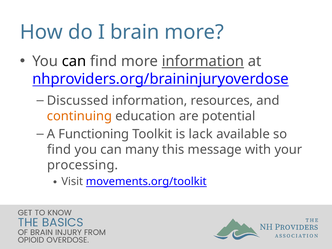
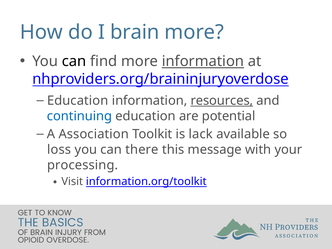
Discussed at (78, 101): Discussed -> Education
resources underline: none -> present
continuing colour: orange -> blue
Functioning: Functioning -> Association
find at (59, 150): find -> loss
many: many -> there
movements.org/toolkit: movements.org/toolkit -> information.org/toolkit
